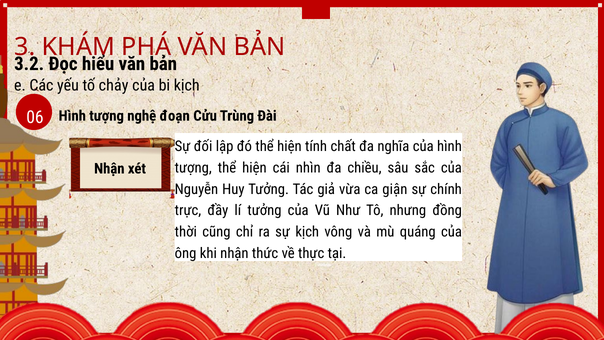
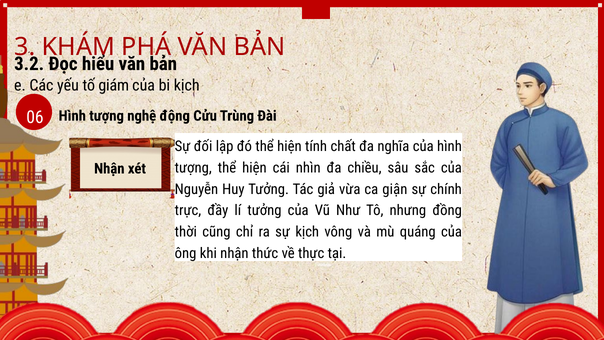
chảy: chảy -> giám
đoạn: đoạn -> động
